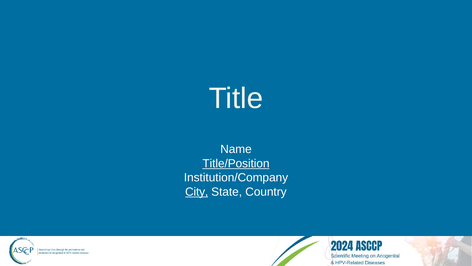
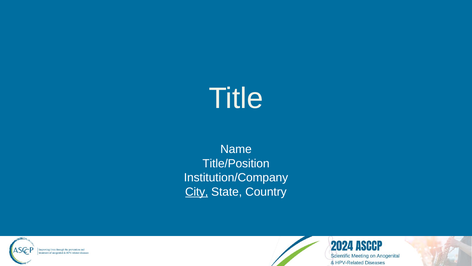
Title/Position underline: present -> none
